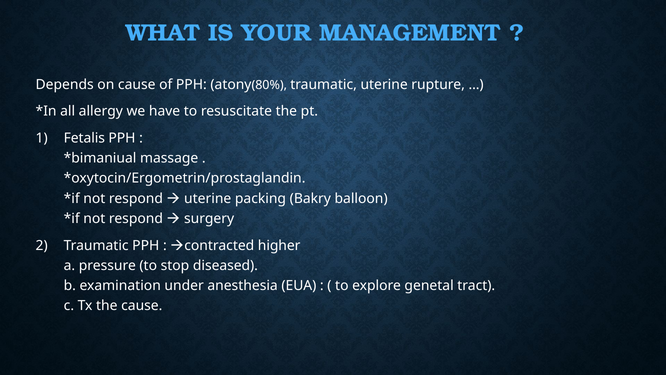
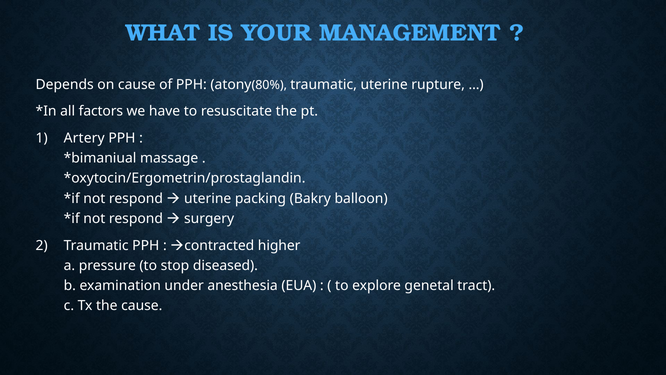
allergy: allergy -> factors
Fetalis: Fetalis -> Artery
